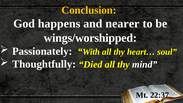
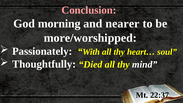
Conclusion colour: yellow -> pink
happens: happens -> morning
wings/worshipped: wings/worshipped -> more/worshipped
